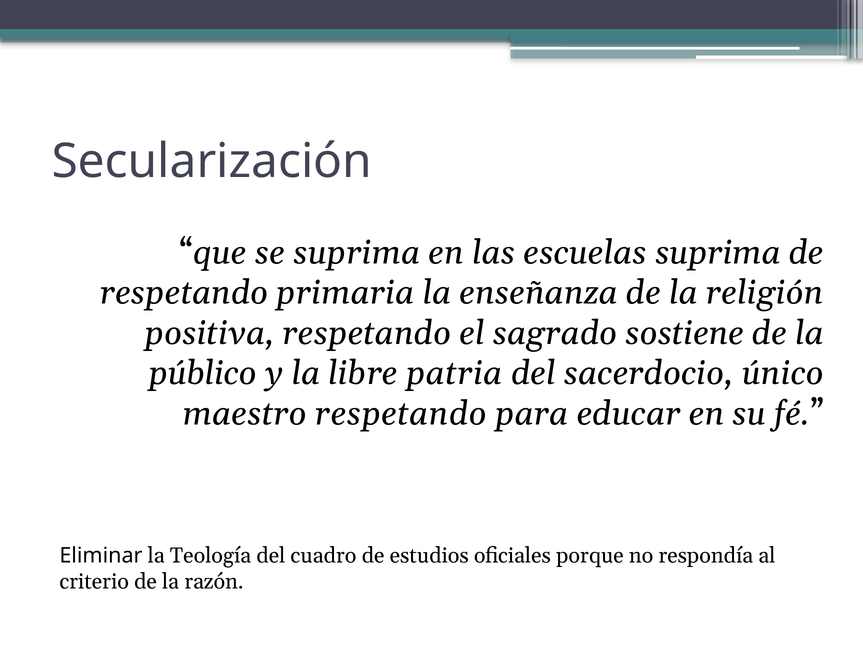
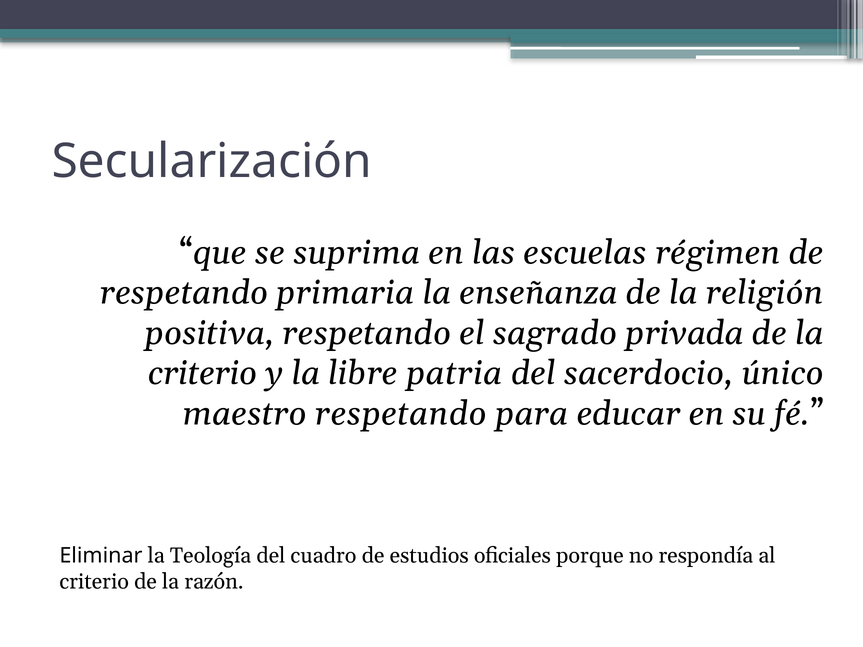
escuelas suprima: suprima -> régimen
sostiene: sostiene -> privada
público at (203, 374): público -> criterio
